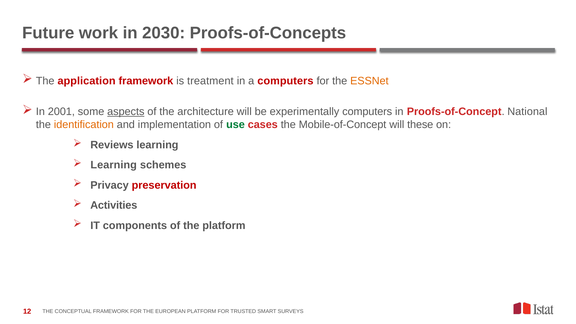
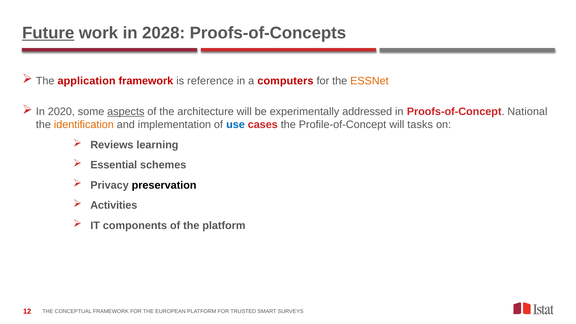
Future underline: none -> present
2030: 2030 -> 2028
treatment: treatment -> reference
2001: 2001 -> 2020
experimentally computers: computers -> addressed
use colour: green -> blue
Mobile-of-Concept: Mobile-of-Concept -> Profile-of-Concept
these: these -> tasks
Learning at (114, 165): Learning -> Essential
preservation colour: red -> black
